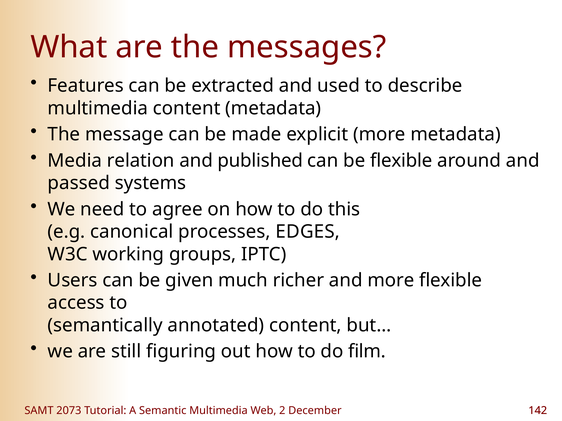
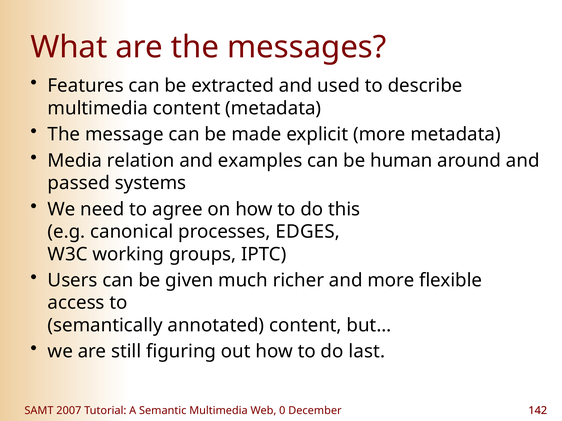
published: published -> examples
be flexible: flexible -> human
film: film -> last
2073: 2073 -> 2007
2: 2 -> 0
